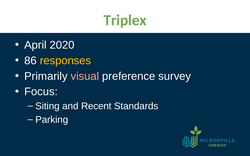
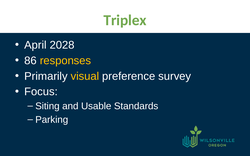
2020: 2020 -> 2028
visual colour: pink -> yellow
Recent: Recent -> Usable
